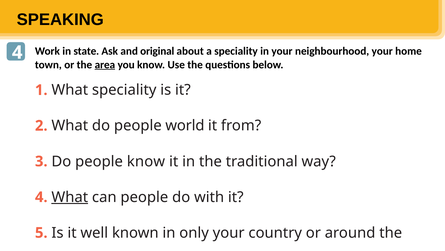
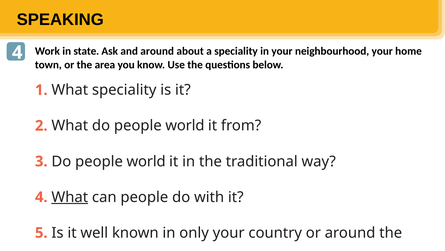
and original: original -> around
area underline: present -> none
3 Do people know: know -> world
